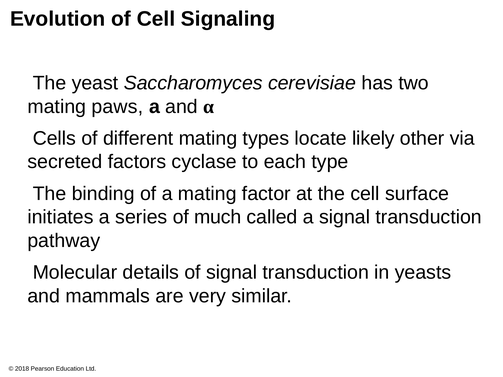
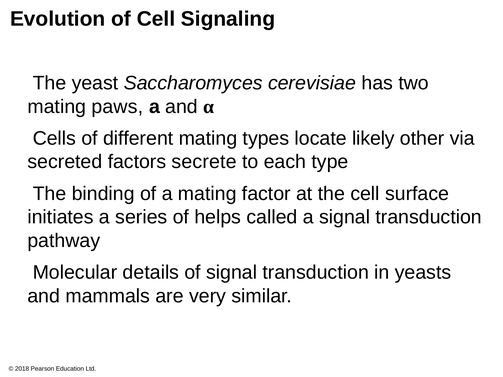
cyclase: cyclase -> secrete
much: much -> helps
